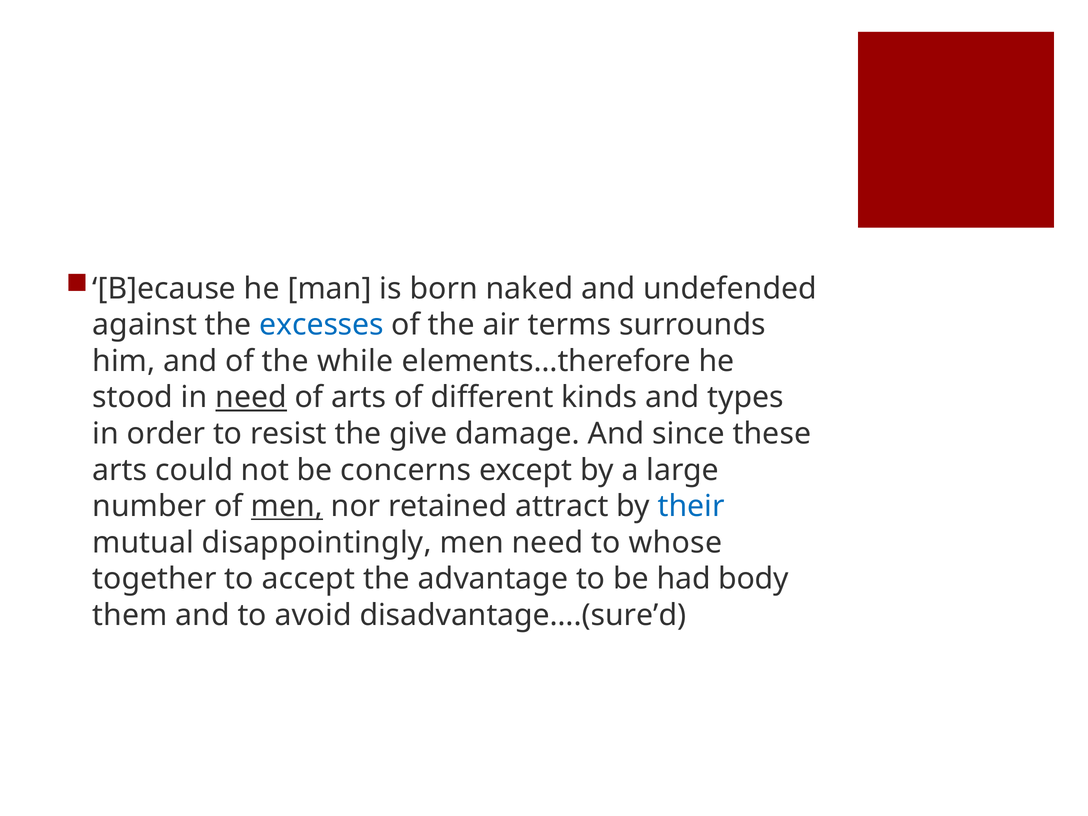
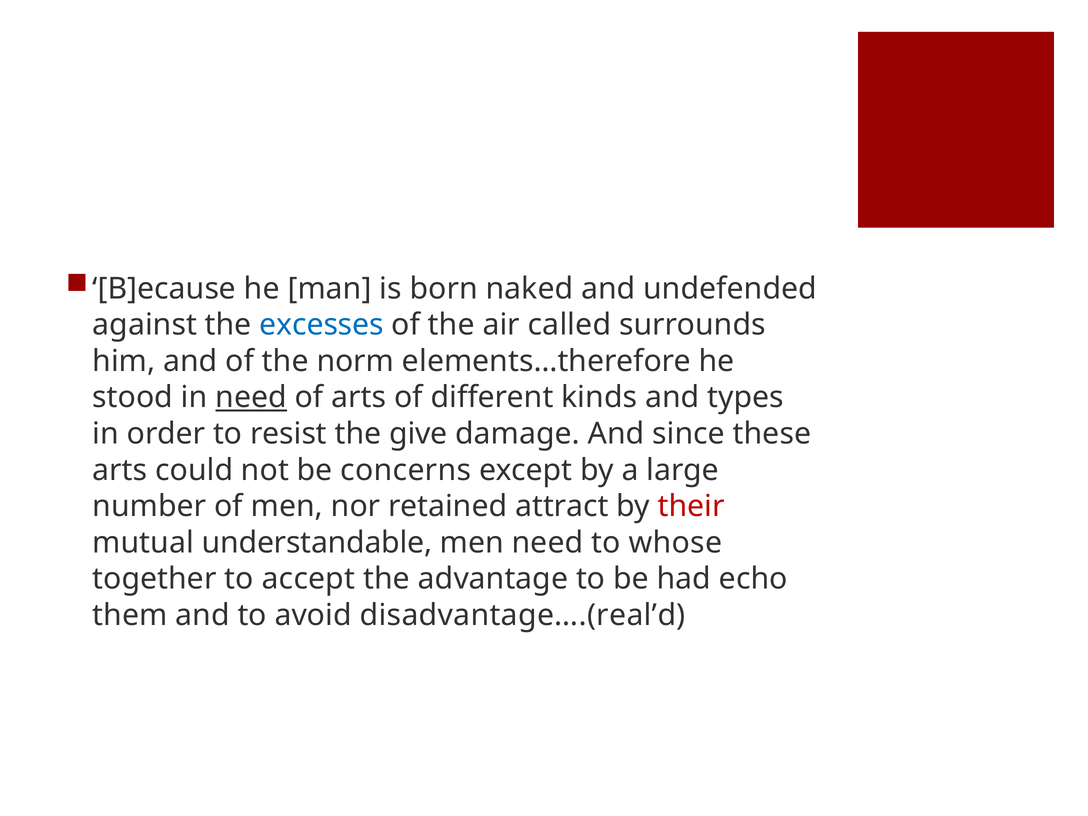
terms: terms -> called
while: while -> norm
men at (287, 506) underline: present -> none
their colour: blue -> red
disappointingly: disappointingly -> understandable
body: body -> echo
disadvantage….(sure’d: disadvantage….(sure’d -> disadvantage….(real’d
